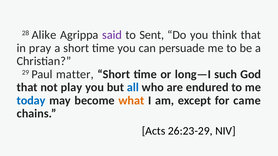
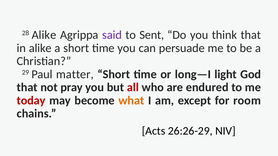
in pray: pray -> alike
such: such -> light
play: play -> pray
all colour: blue -> red
today colour: blue -> red
came: came -> room
26:23-29: 26:23-29 -> 26:26-29
